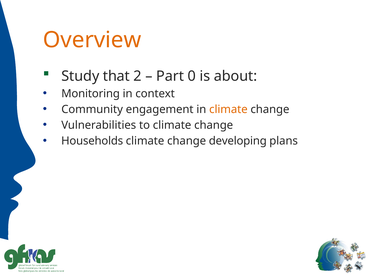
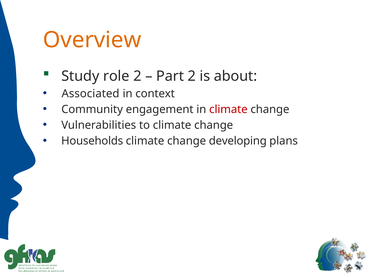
that: that -> role
Part 0: 0 -> 2
Monitoring: Monitoring -> Associated
climate at (228, 109) colour: orange -> red
